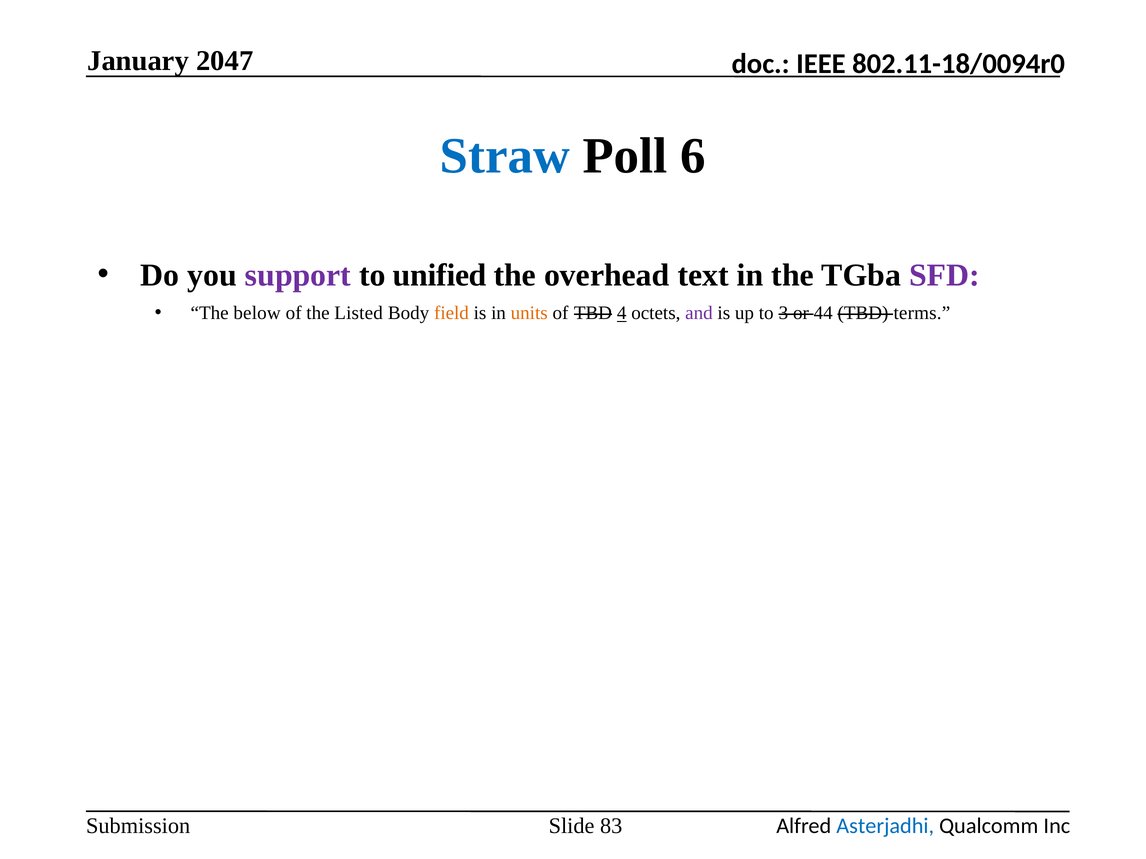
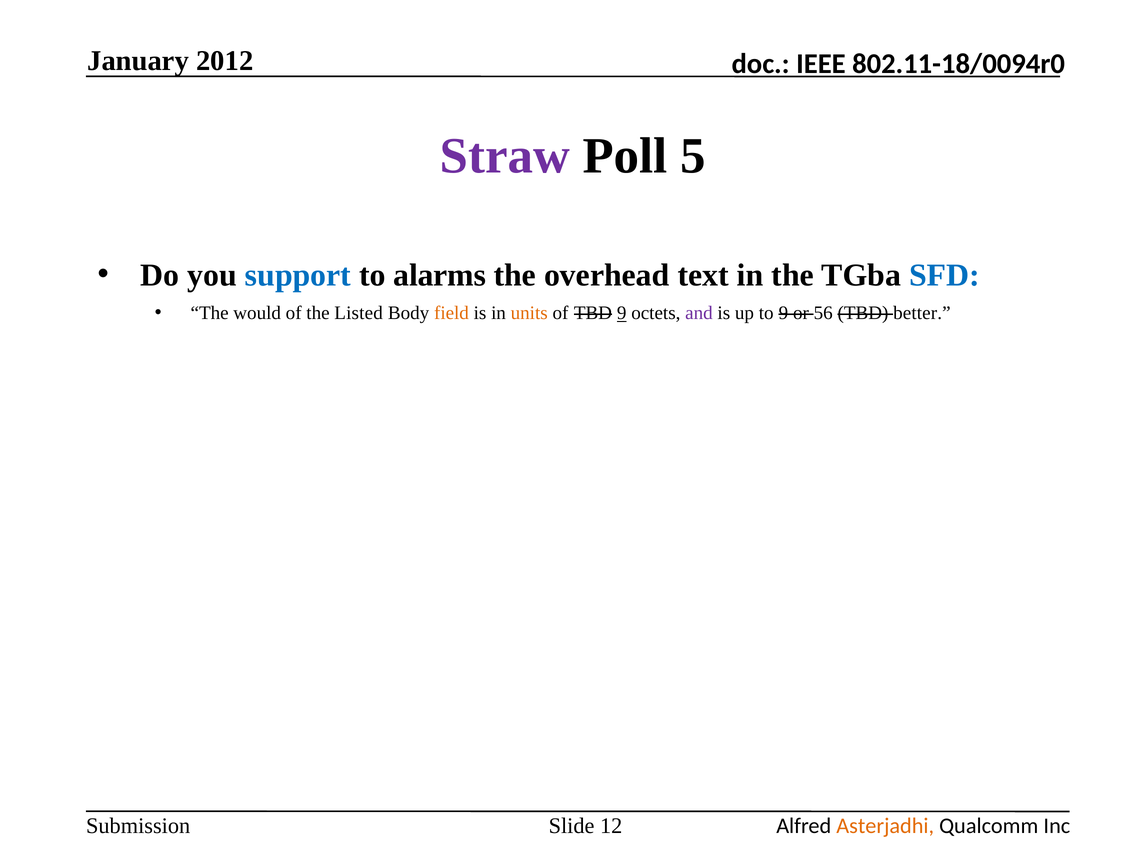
2047: 2047 -> 2012
Straw colour: blue -> purple
6: 6 -> 5
support colour: purple -> blue
unified: unified -> alarms
SFD colour: purple -> blue
below: below -> would
TBD 4: 4 -> 9
to 3: 3 -> 9
44: 44 -> 56
terms: terms -> better
83: 83 -> 12
Asterjadhi colour: blue -> orange
